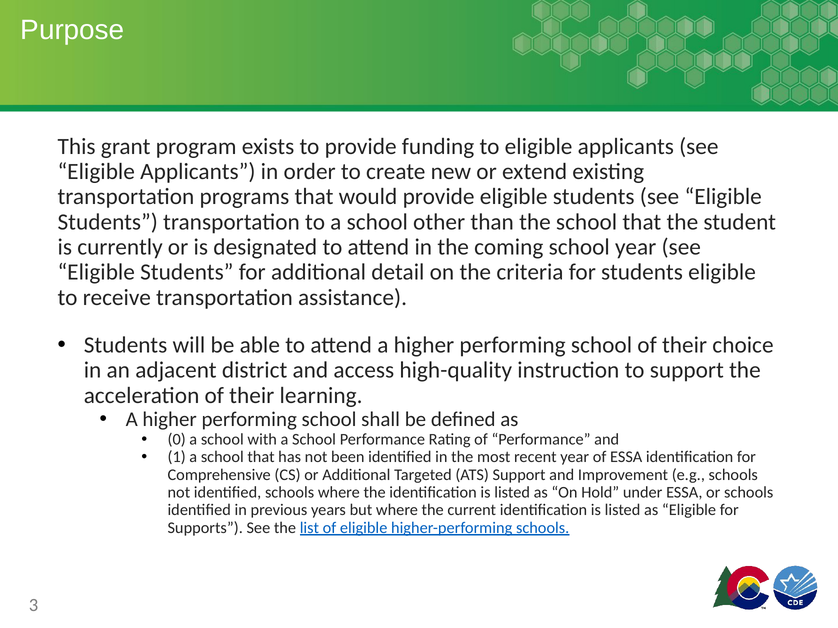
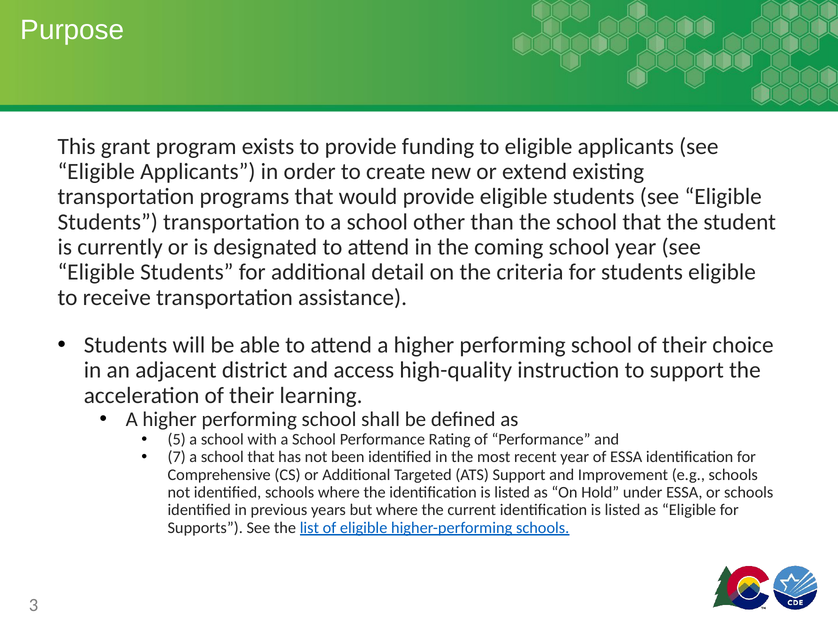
0: 0 -> 5
1: 1 -> 7
